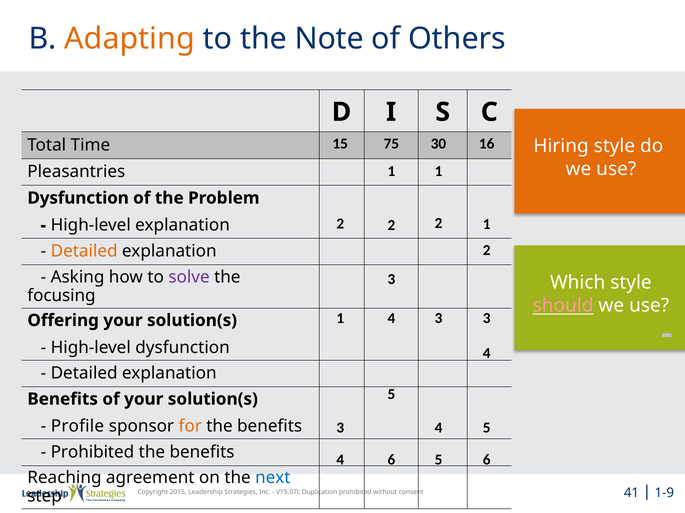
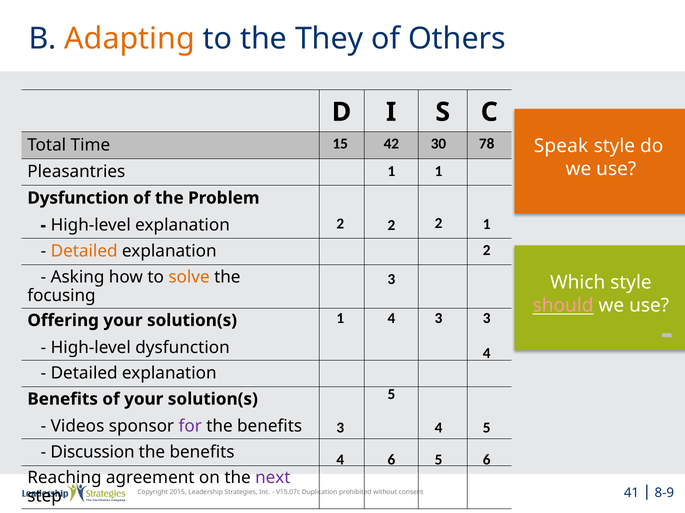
Note: Note -> They
75: 75 -> 42
16: 16 -> 78
Hiring: Hiring -> Speak
solve colour: purple -> orange
Profile: Profile -> Videos
for colour: orange -> purple
Prohibited at (92, 453): Prohibited -> Discussion
next colour: blue -> purple
1-9: 1-9 -> 8-9
